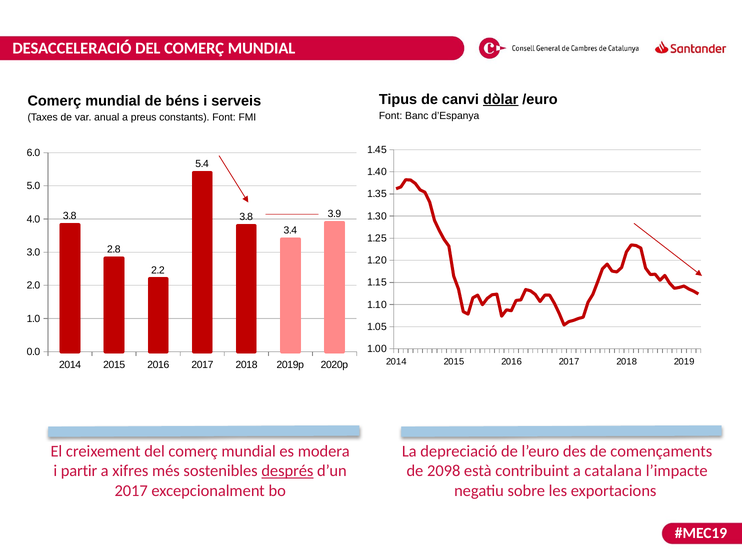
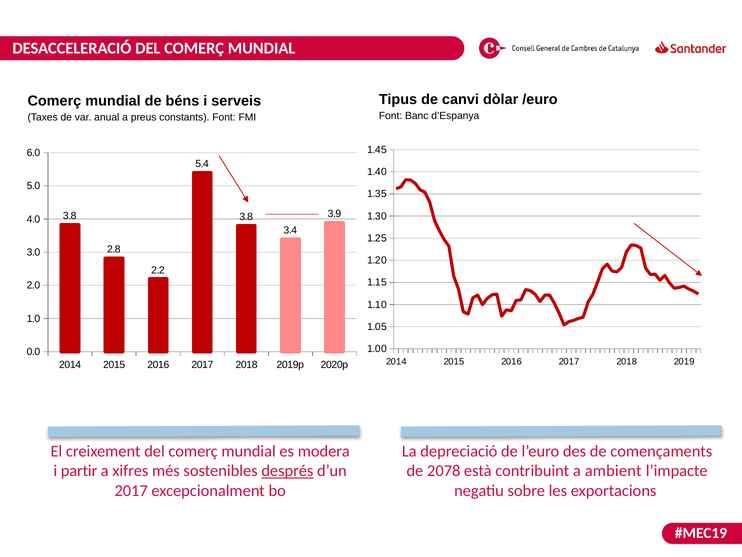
dòlar underline: present -> none
2098: 2098 -> 2078
catalana: catalana -> ambient
